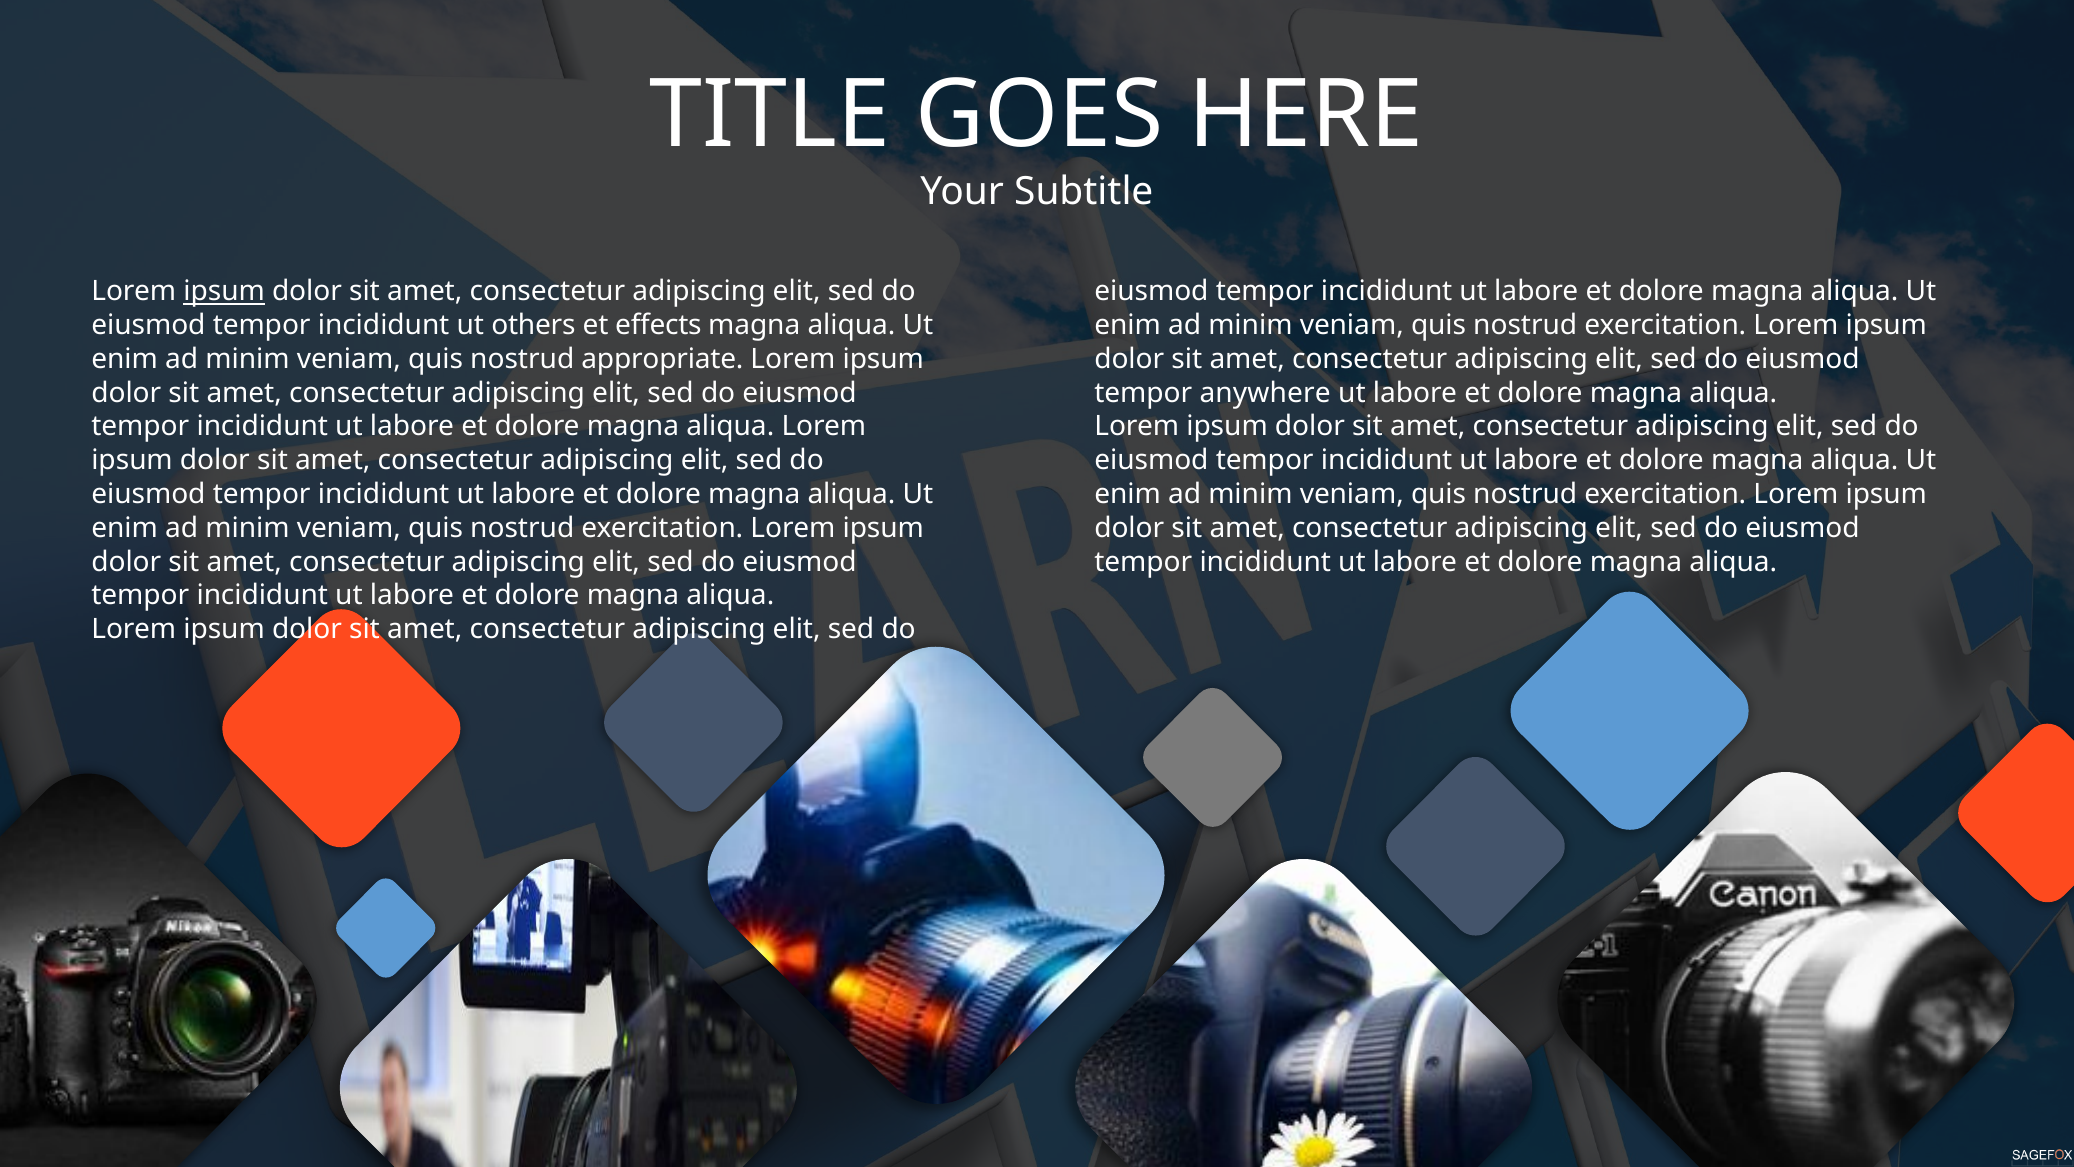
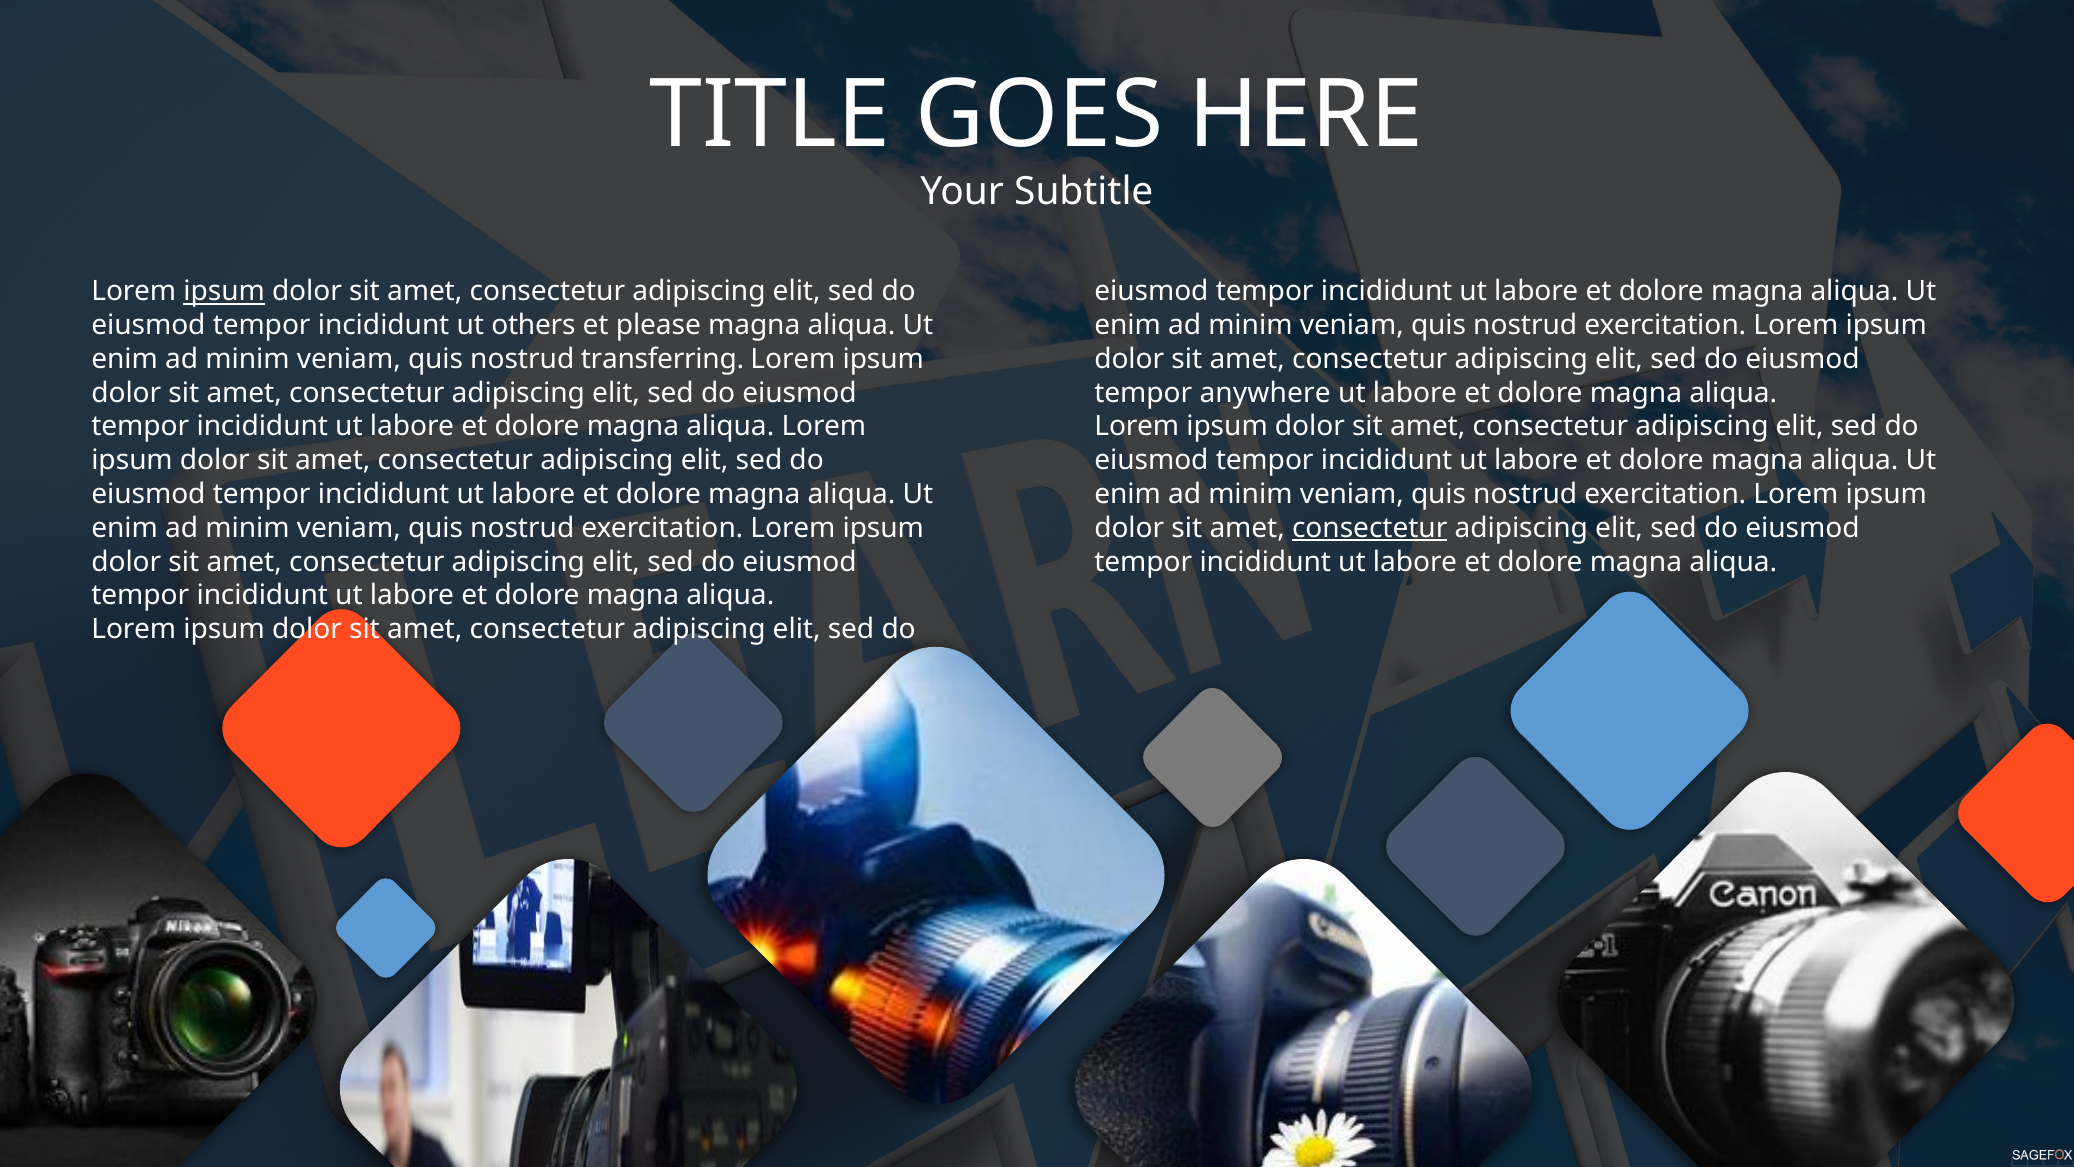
effects: effects -> please
appropriate: appropriate -> transferring
consectetur at (1370, 528) underline: none -> present
